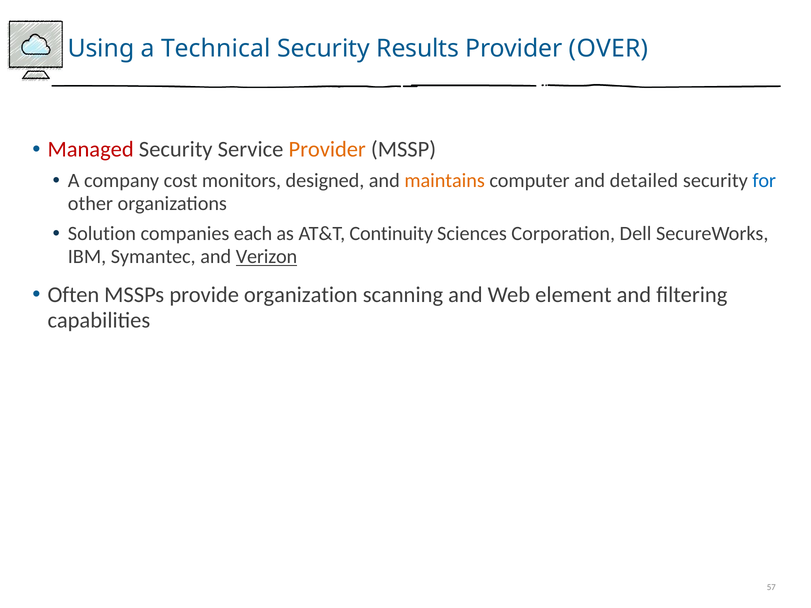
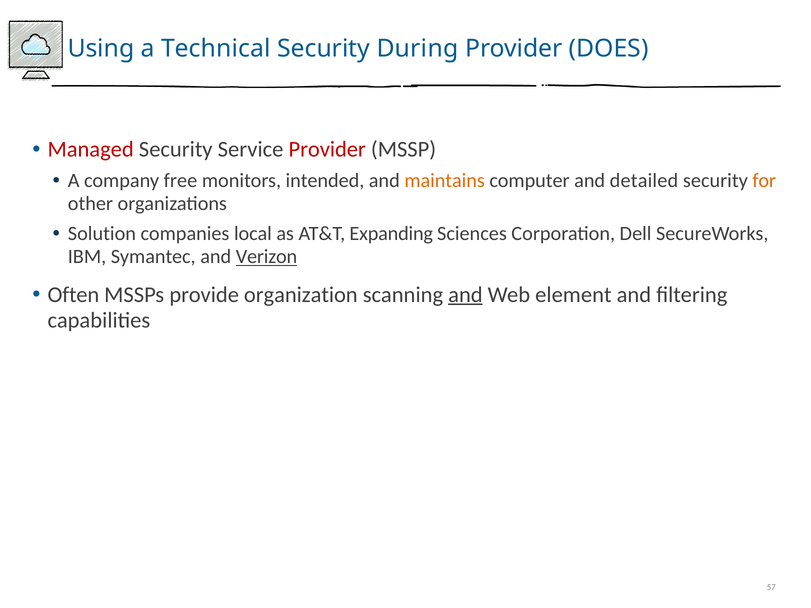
Results: Results -> During
OVER: OVER -> DOES
Provider at (327, 150) colour: orange -> red
cost: cost -> free
designed: designed -> intended
for colour: blue -> orange
each: each -> local
Continuity: Continuity -> Expanding
and at (465, 295) underline: none -> present
